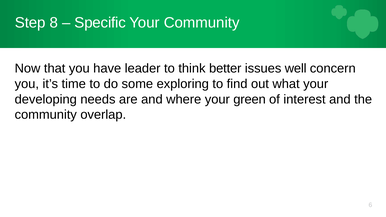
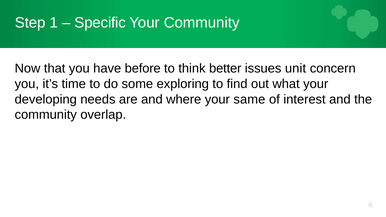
8: 8 -> 1
leader: leader -> before
well: well -> unit
green: green -> same
